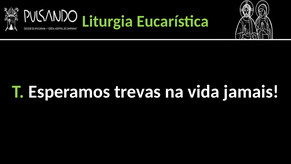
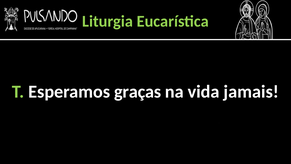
trevas: trevas -> graças
